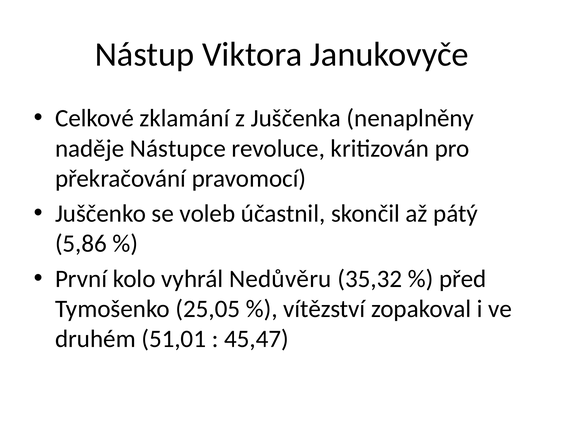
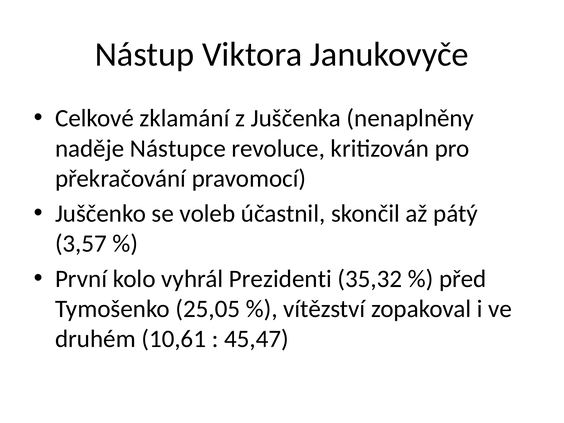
5,86: 5,86 -> 3,57
Nedůvěru: Nedůvěru -> Prezidenti
51,01: 51,01 -> 10,61
